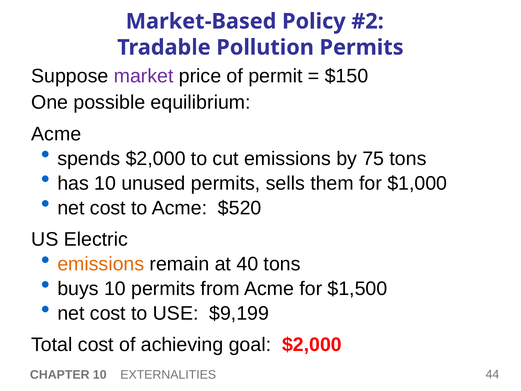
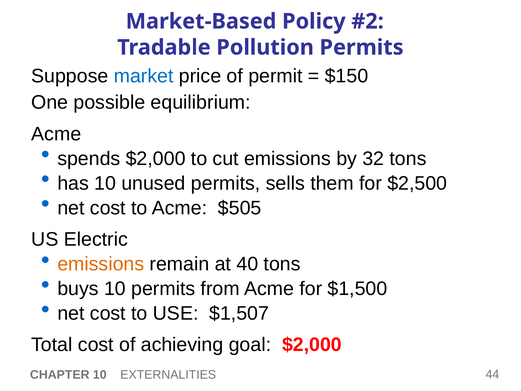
market colour: purple -> blue
75: 75 -> 32
$1,000: $1,000 -> $2,500
$520: $520 -> $505
$9,199: $9,199 -> $1,507
